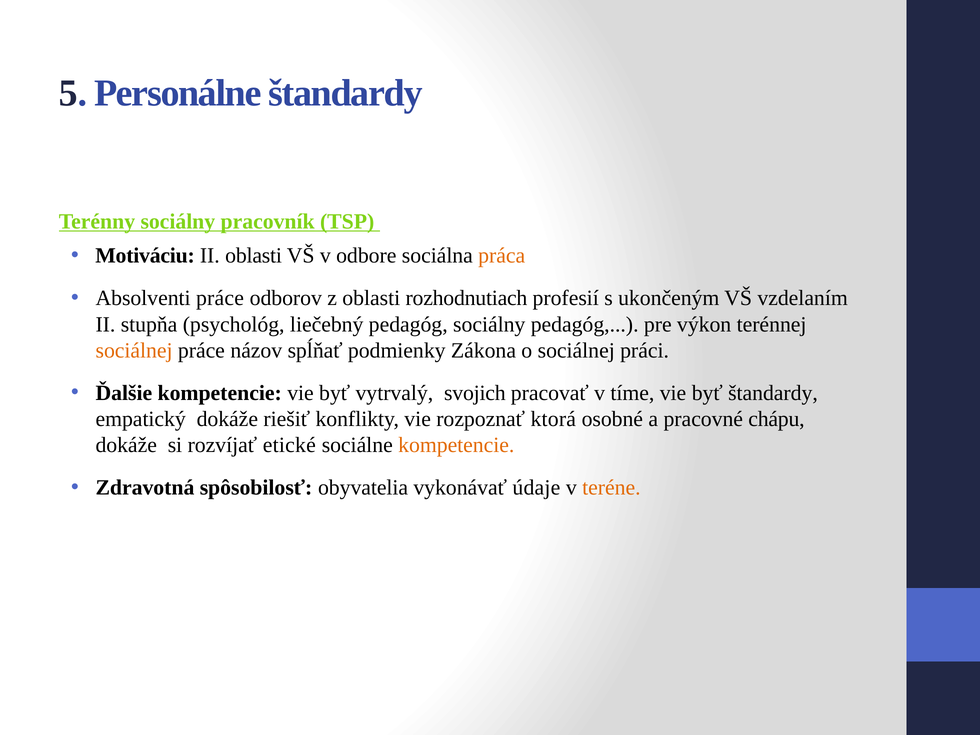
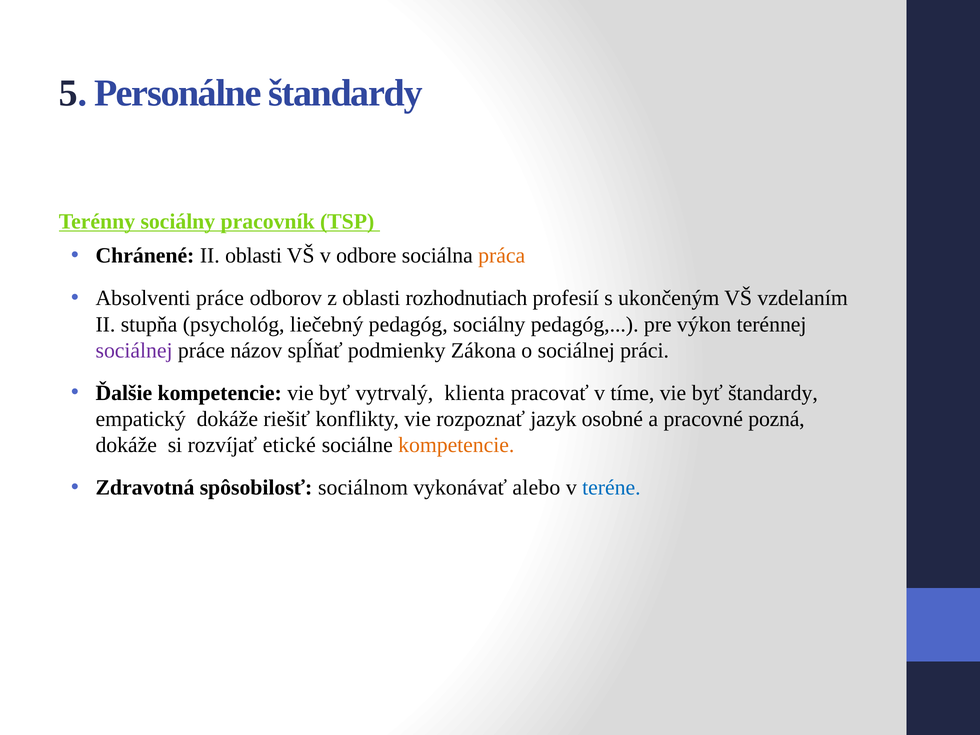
Motiváciu: Motiváciu -> Chránené
sociálnej at (134, 350) colour: orange -> purple
svojich: svojich -> klienta
ktorá: ktorá -> jazyk
chápu: chápu -> pozná
obyvatelia: obyvatelia -> sociálnom
údaje: údaje -> alebo
teréne colour: orange -> blue
